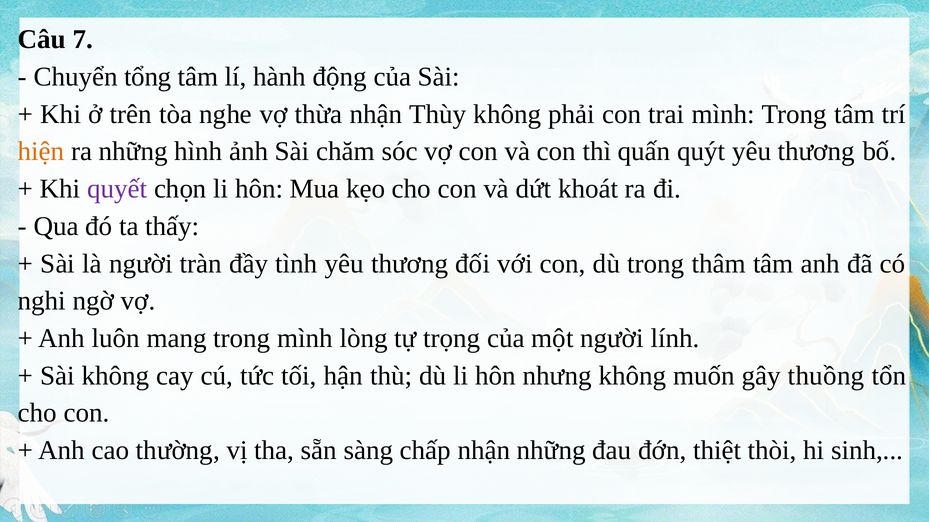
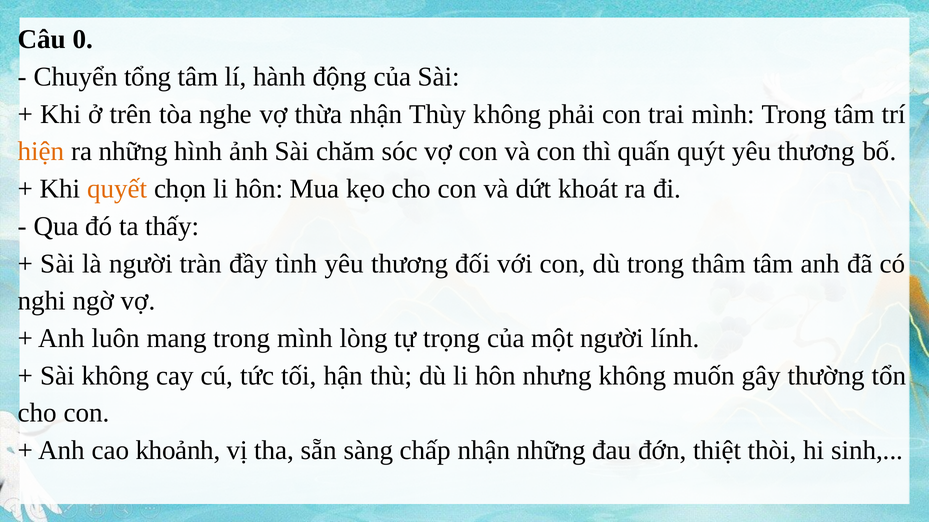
7: 7 -> 0
quyết colour: purple -> orange
thuồng: thuồng -> thường
thường: thường -> khoảnh
